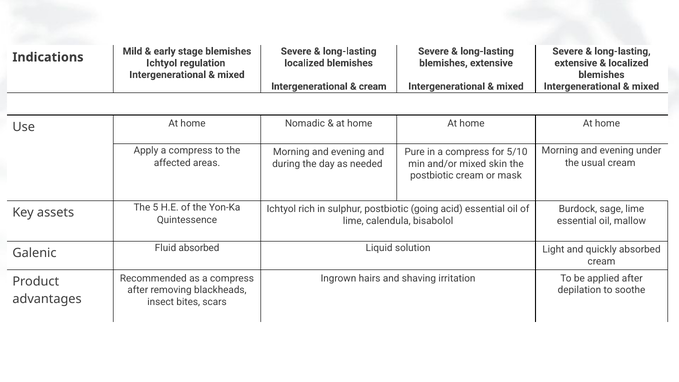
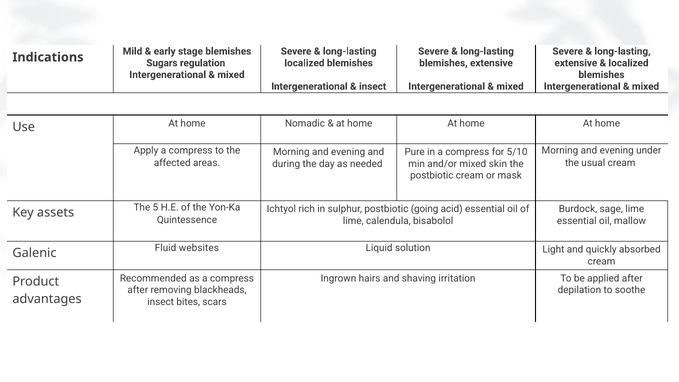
Ichtyol at (162, 63): Ichtyol -> Sugars
cream at (373, 86): cream -> insect
Fluid absorbed: absorbed -> websites
